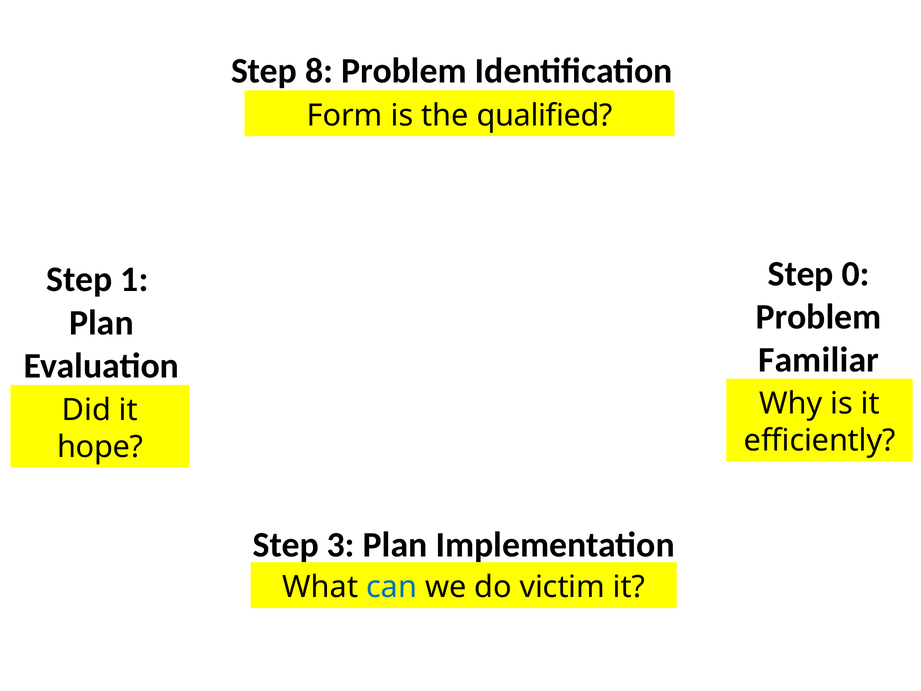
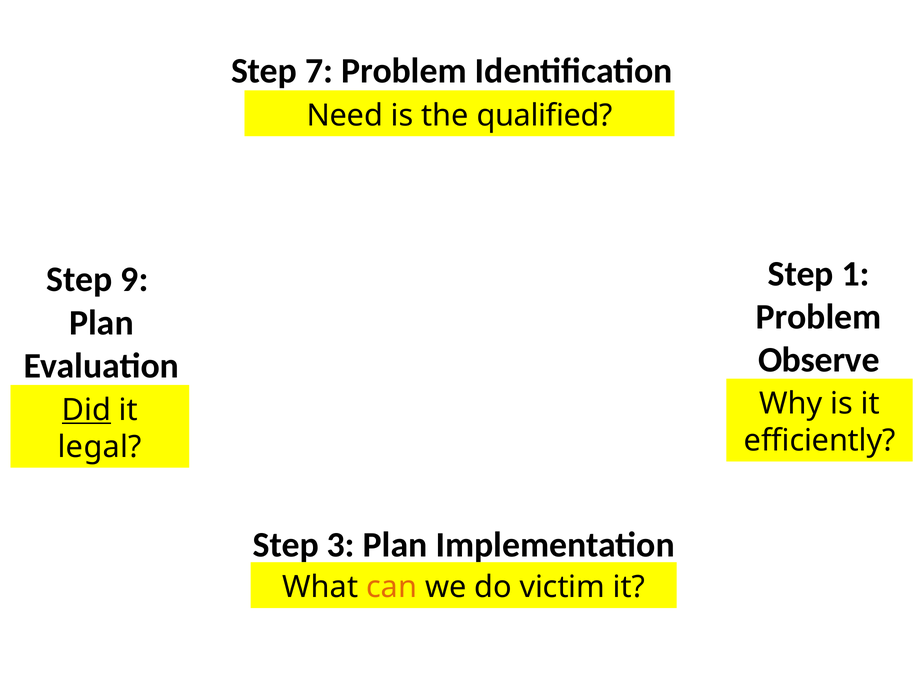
8: 8 -> 7
Form: Form -> Need
0: 0 -> 1
1: 1 -> 9
Familiar: Familiar -> Observe
Did underline: none -> present
hope: hope -> legal
can colour: blue -> orange
